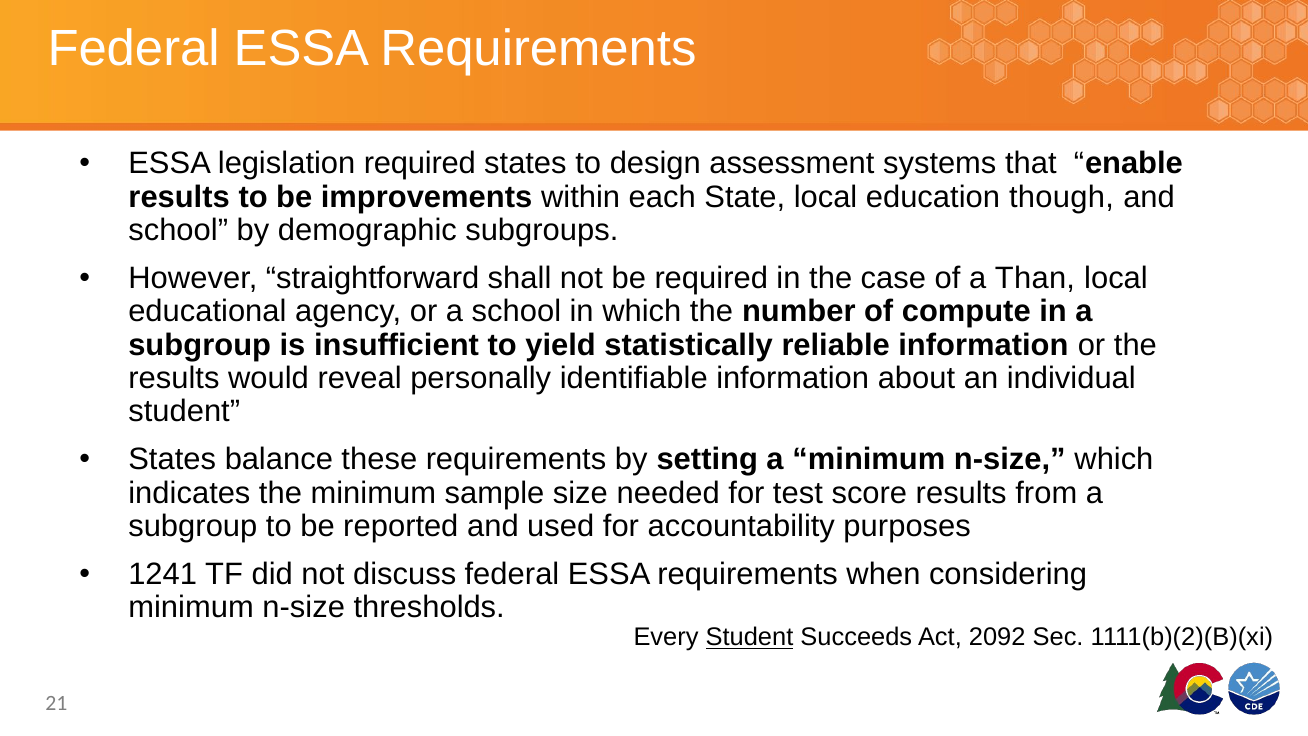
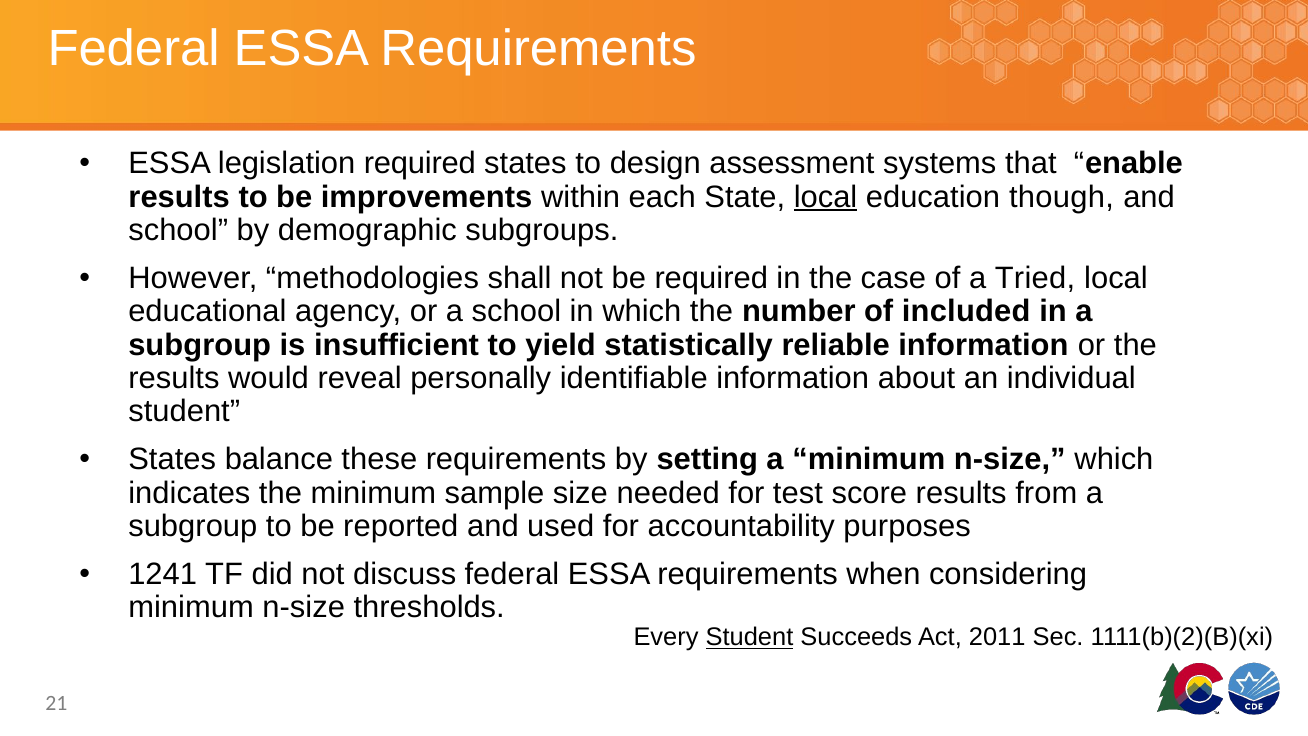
local at (826, 197) underline: none -> present
straightforward: straightforward -> methodologies
Than: Than -> Tried
compute: compute -> included
2092: 2092 -> 2011
